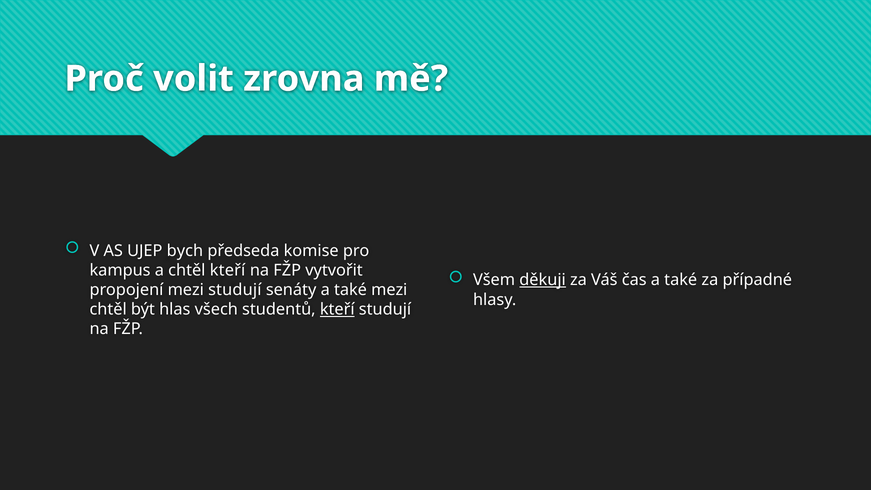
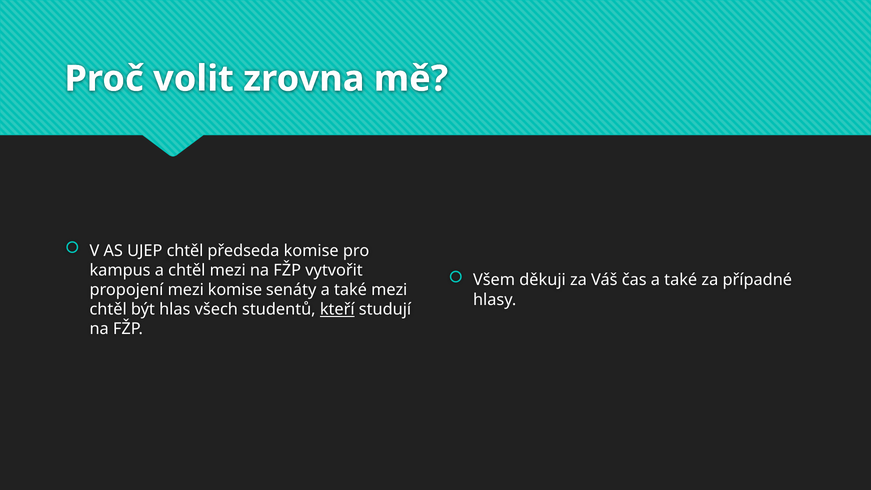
UJEP bych: bych -> chtěl
chtěl kteří: kteří -> mezi
děkuji underline: present -> none
mezi studují: studují -> komise
